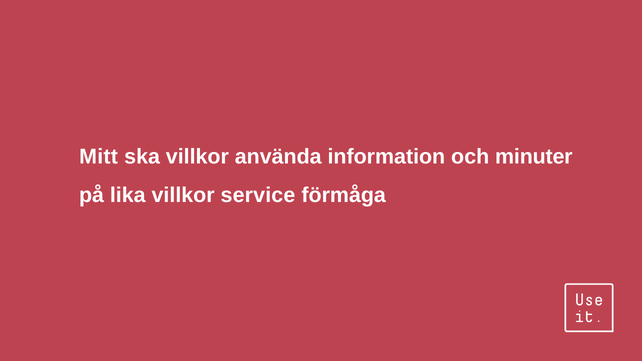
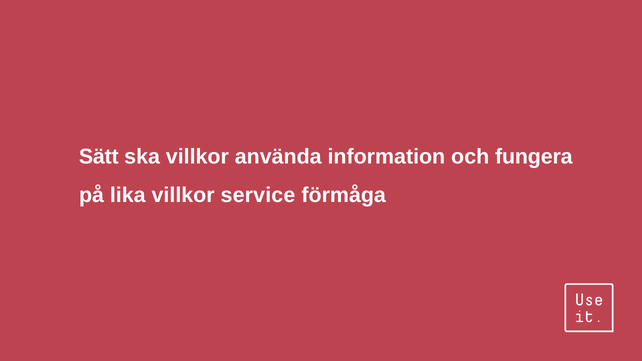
Mitt: Mitt -> Sätt
minuter: minuter -> fungera
